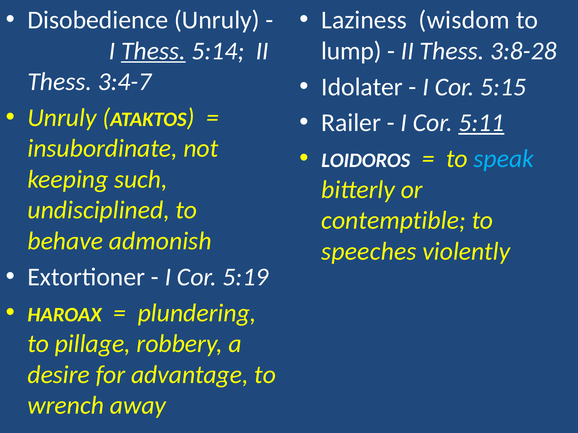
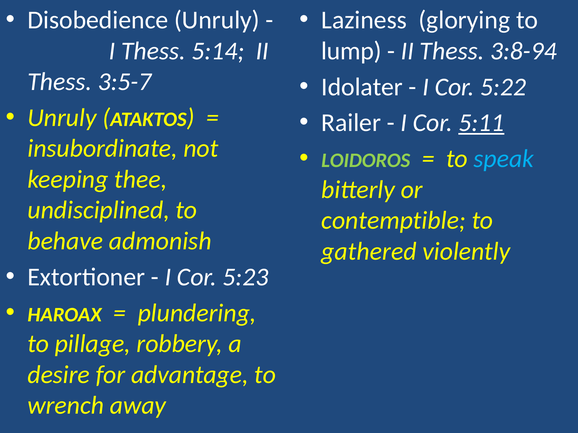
wisdom: wisdom -> glorying
Thess at (153, 51) underline: present -> none
3:8-28: 3:8-28 -> 3:8-94
3:4-7: 3:4-7 -> 3:5-7
5:15: 5:15 -> 5:22
LOIDOROS colour: white -> light green
such: such -> thee
speeches: speeches -> gathered
5:19: 5:19 -> 5:23
